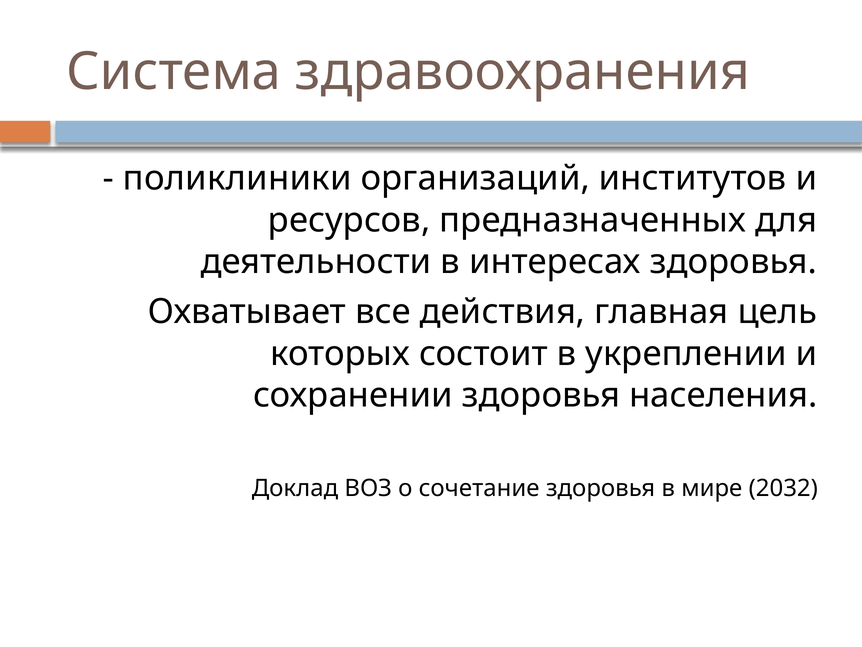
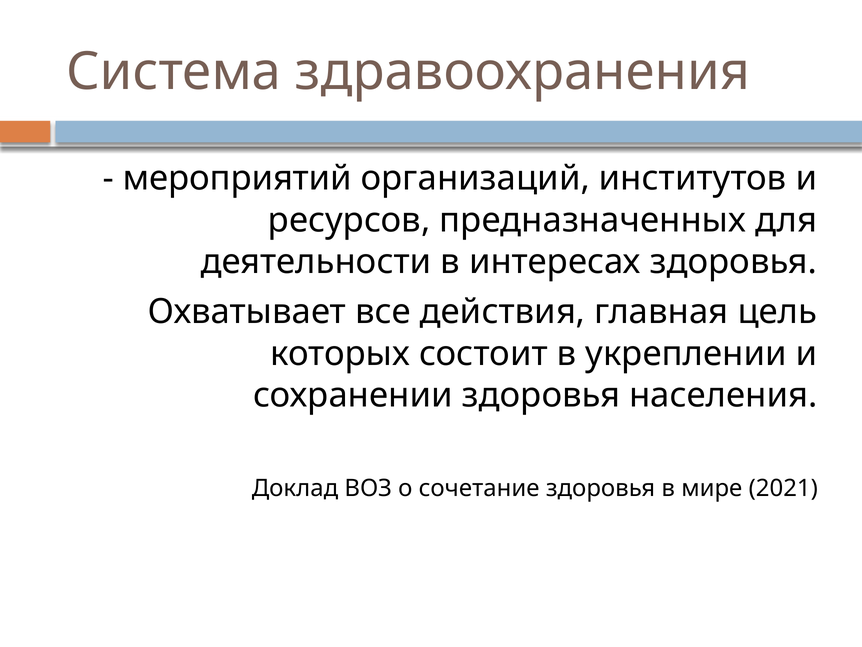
поликлиники: поликлиники -> мероприятий
2032: 2032 -> 2021
